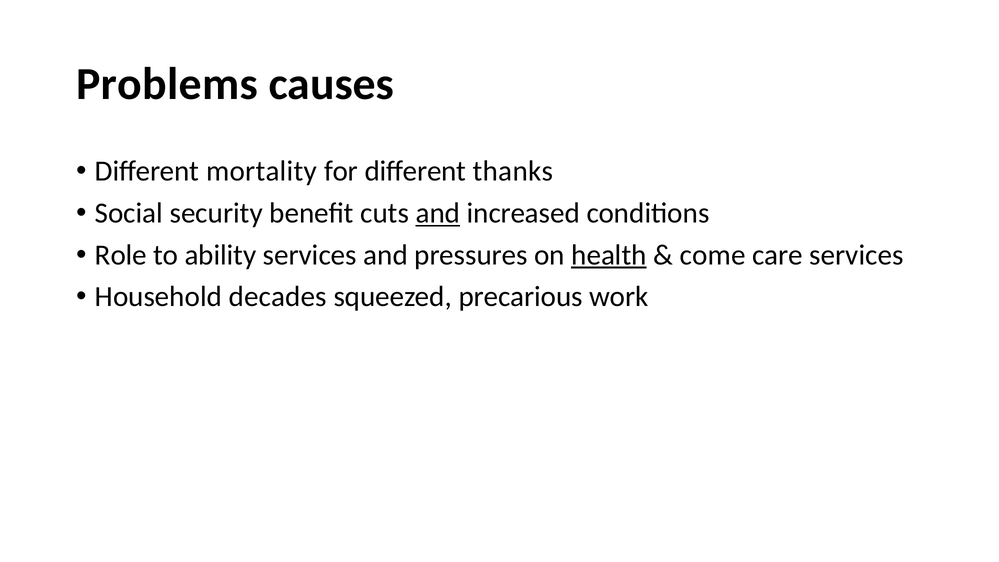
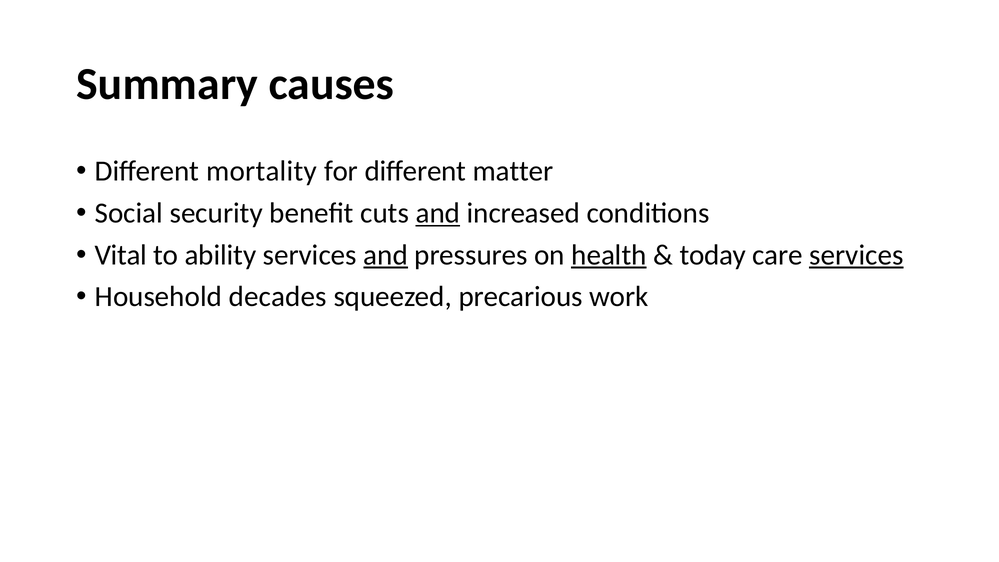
Problems: Problems -> Summary
thanks: thanks -> matter
Role: Role -> Vital
and at (386, 255) underline: none -> present
come: come -> today
services at (856, 255) underline: none -> present
